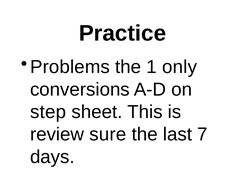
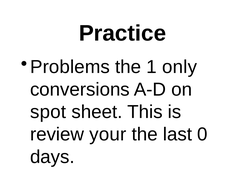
step: step -> spot
sure: sure -> your
7: 7 -> 0
